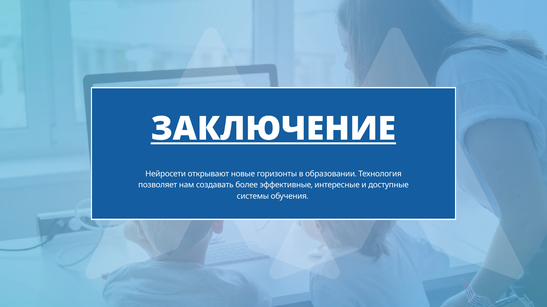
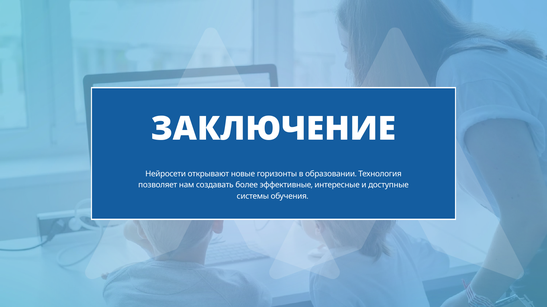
ЗАКЛЮЧЕНИЕ underline: present -> none
